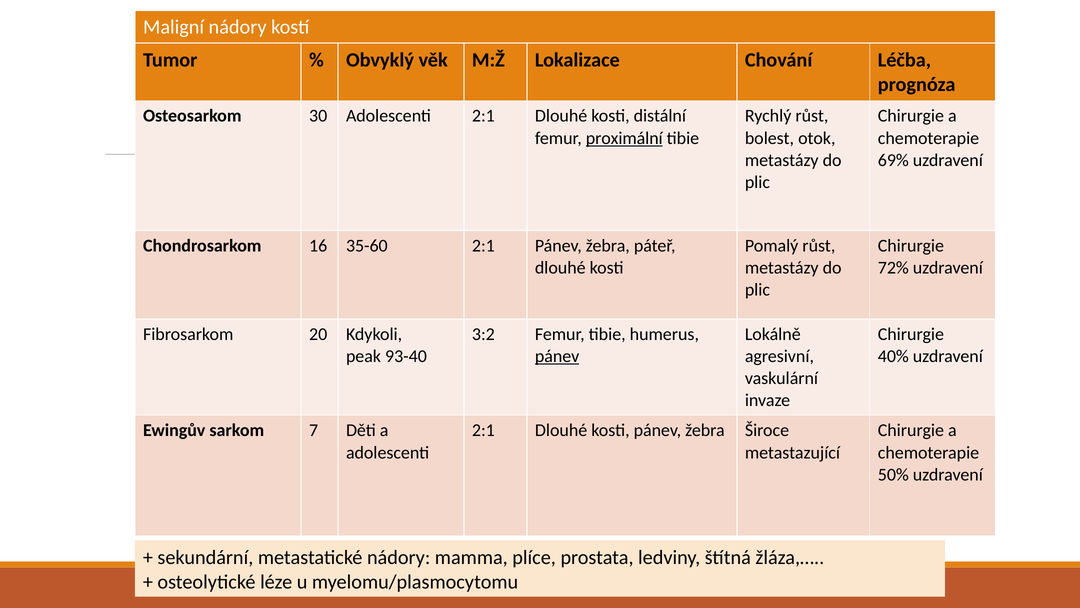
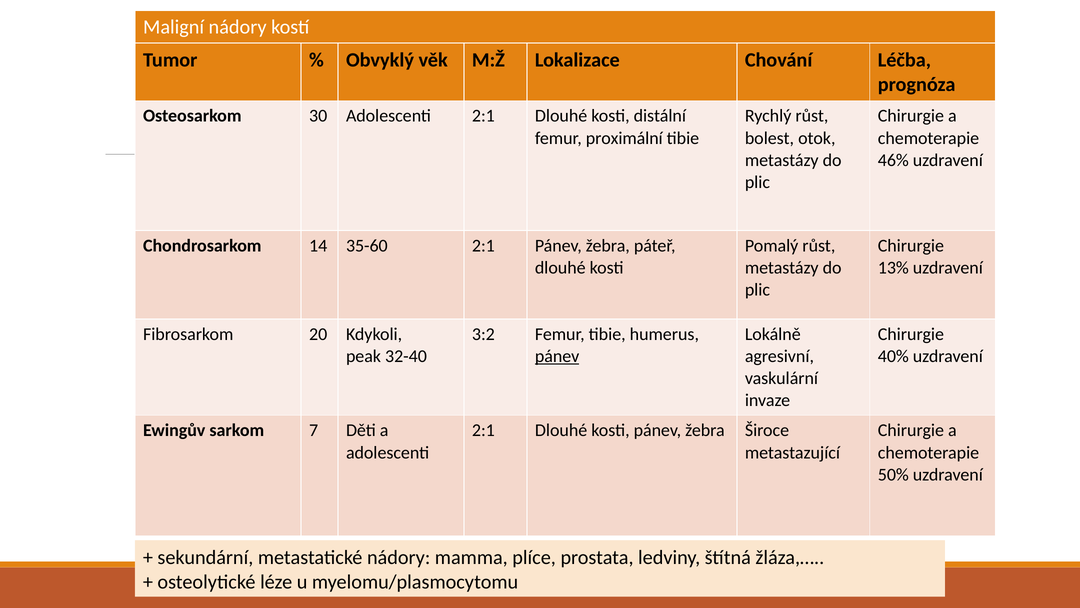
proximální underline: present -> none
69%: 69% -> 46%
16: 16 -> 14
72%: 72% -> 13%
93-40: 93-40 -> 32-40
